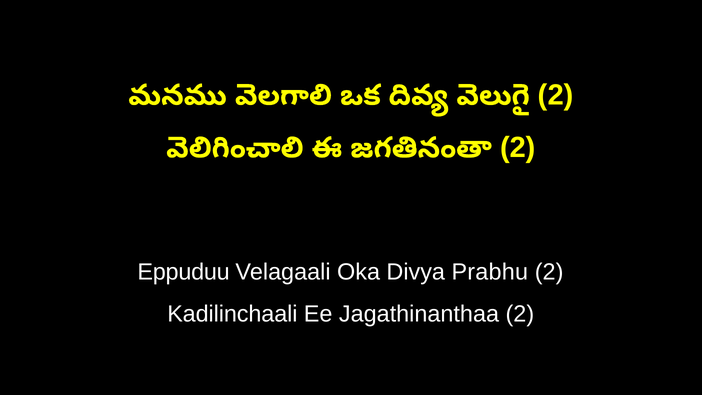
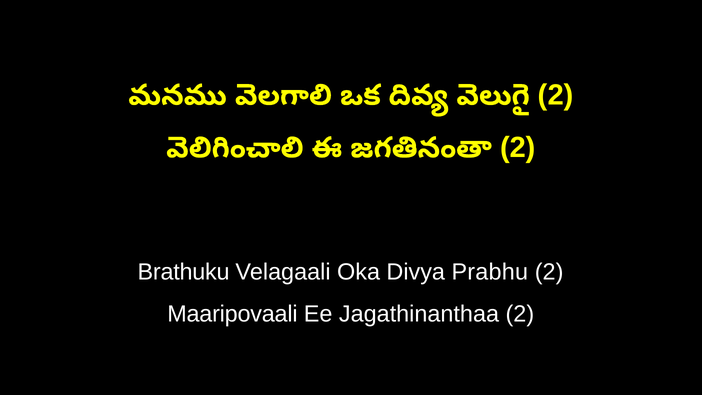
Eppuduu: Eppuduu -> Brathuku
Kadilinchaali: Kadilinchaali -> Maaripovaali
